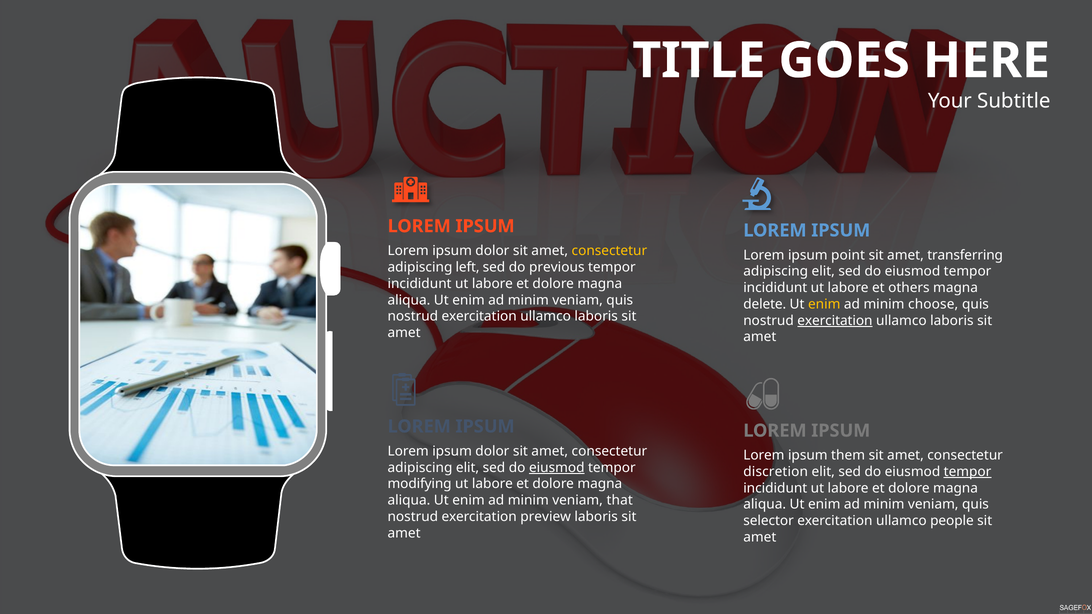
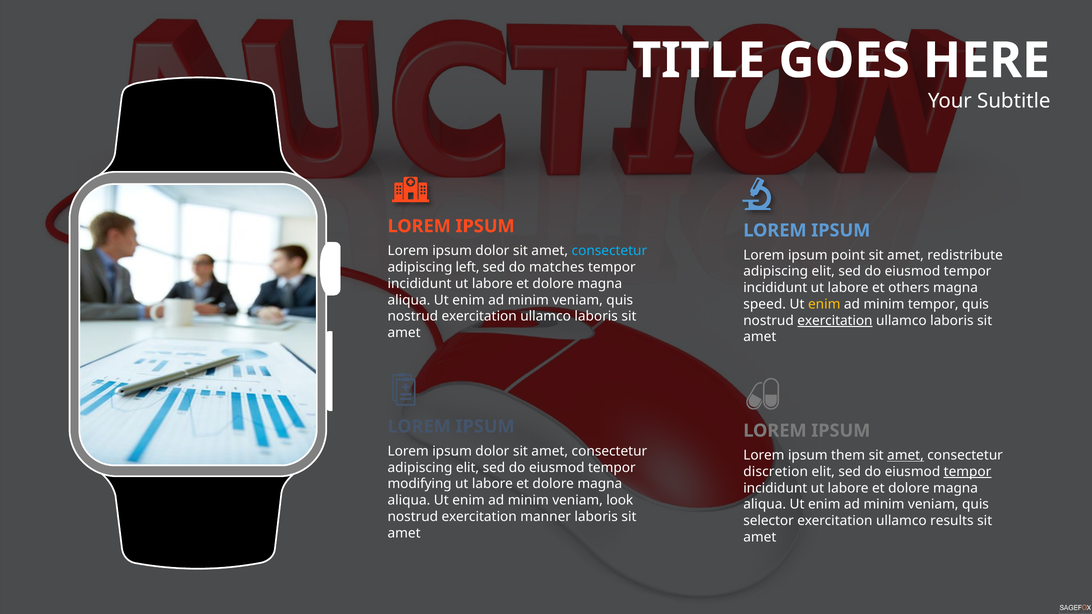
consectetur at (609, 251) colour: yellow -> light blue
transferring: transferring -> redistribute
previous: previous -> matches
delete: delete -> speed
minim choose: choose -> tempor
amet at (905, 456) underline: none -> present
eiusmod at (557, 468) underline: present -> none
that: that -> look
preview: preview -> manner
people: people -> results
